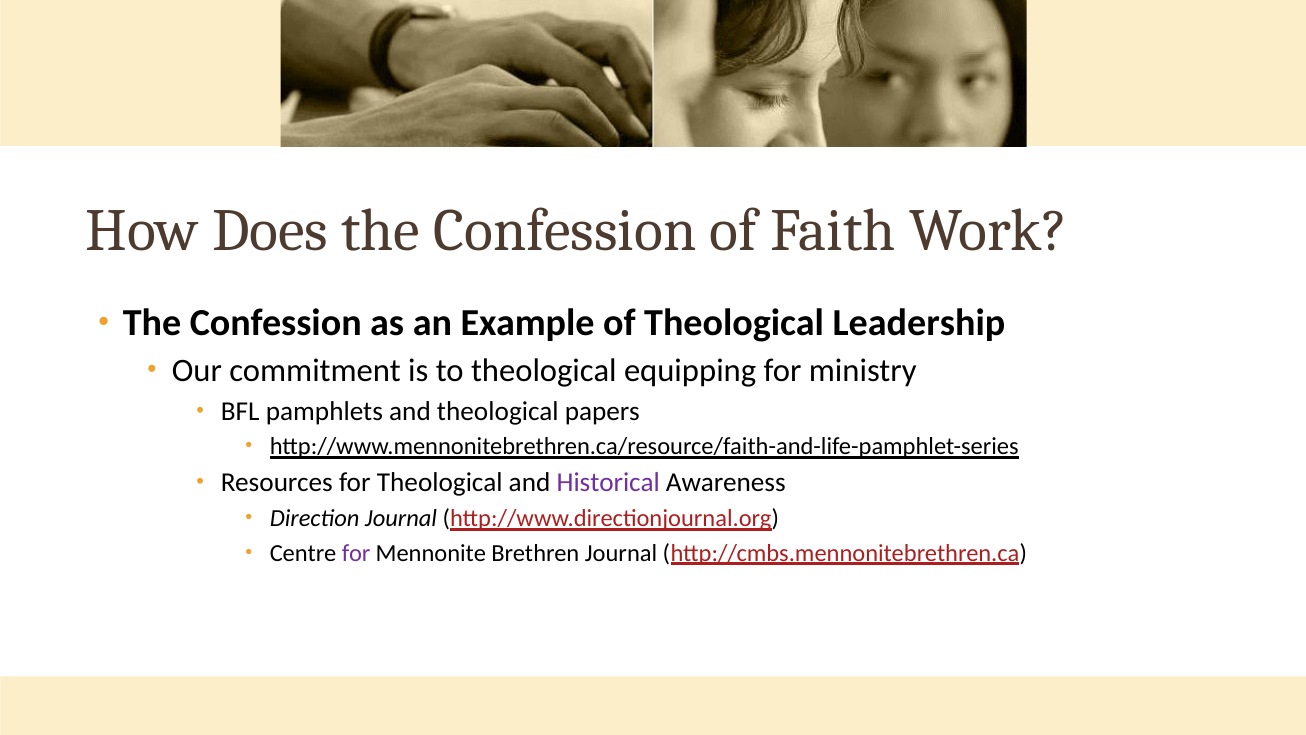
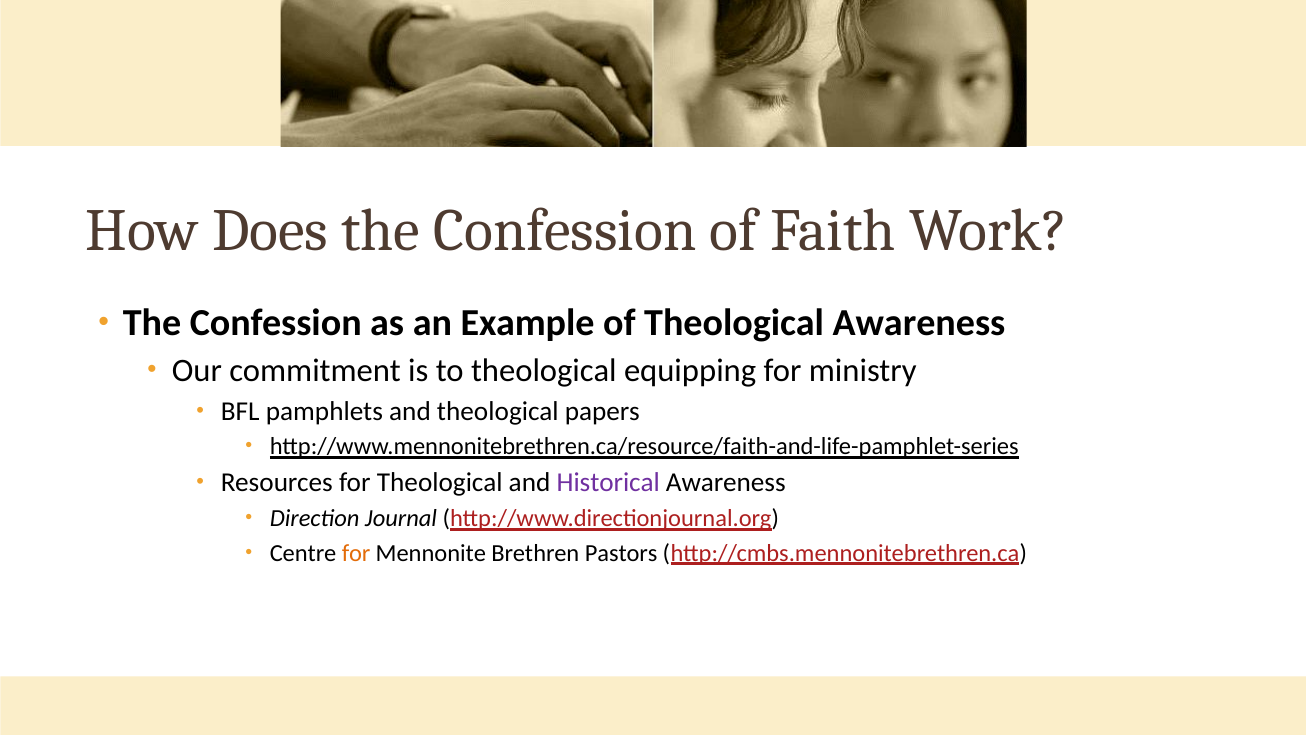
Theological Leadership: Leadership -> Awareness
for at (356, 553) colour: purple -> orange
Brethren Journal: Journal -> Pastors
